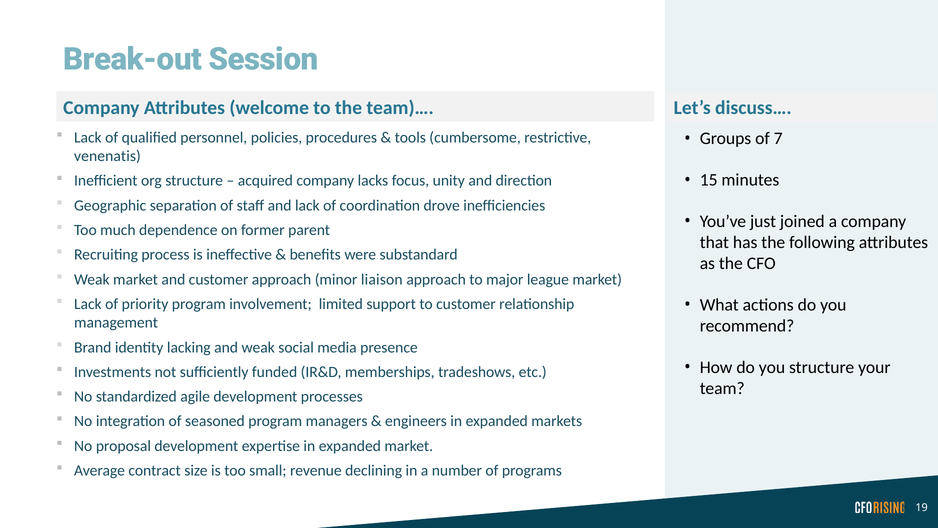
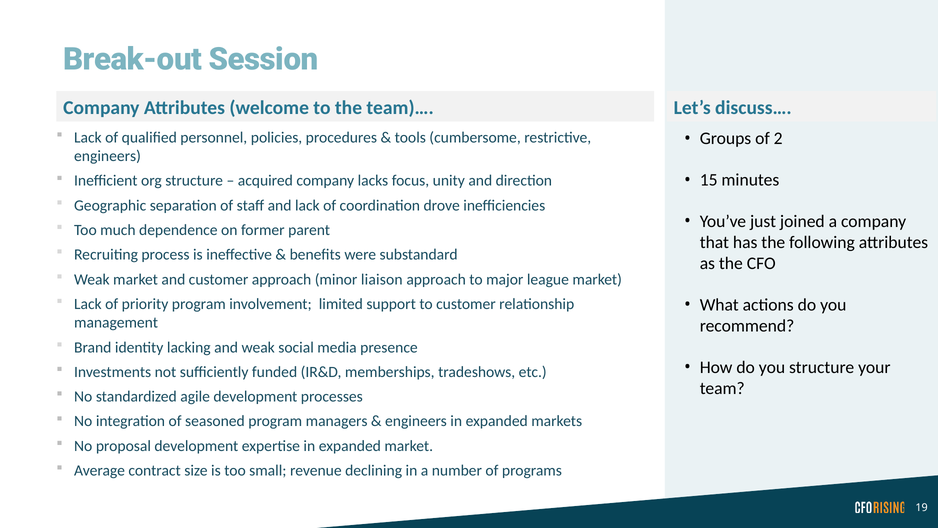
7: 7 -> 2
venenatis at (107, 156): venenatis -> engineers
